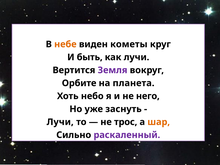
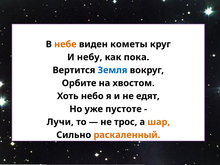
быть: быть -> небу
как лучи: лучи -> пока
Земля colour: purple -> blue
планета: планета -> хвостом
него: него -> едят
заснуть: заснуть -> пустоте
раскаленный colour: purple -> orange
